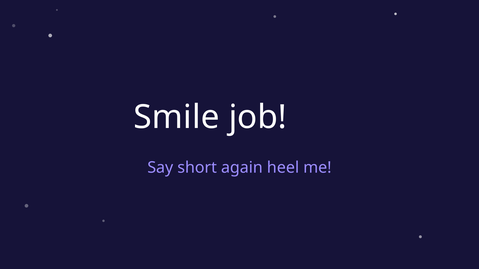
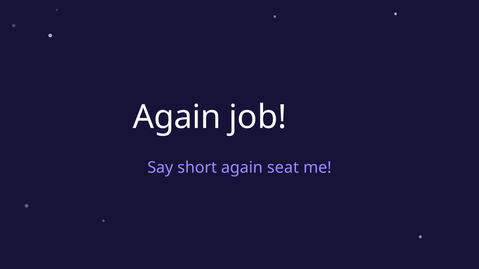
Smile at (177, 118): Smile -> Again
heel: heel -> seat
